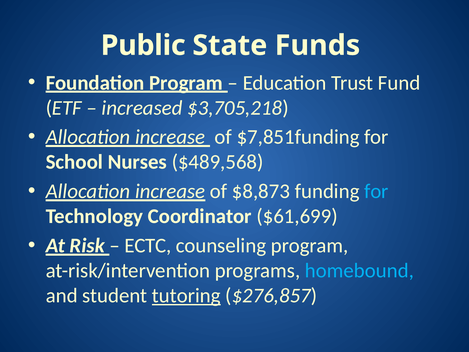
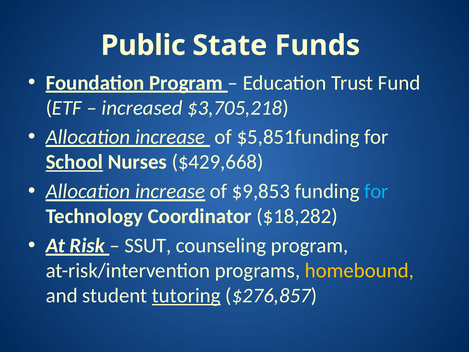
$7,851funding: $7,851funding -> $5,851funding
School underline: none -> present
$489,568: $489,568 -> $429,668
$8,873: $8,873 -> $9,853
$61,699: $61,699 -> $18,282
ECTC: ECTC -> SSUT
homebound colour: light blue -> yellow
